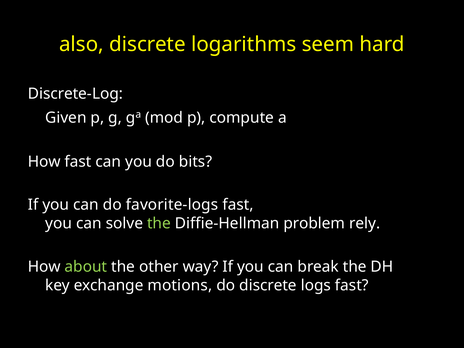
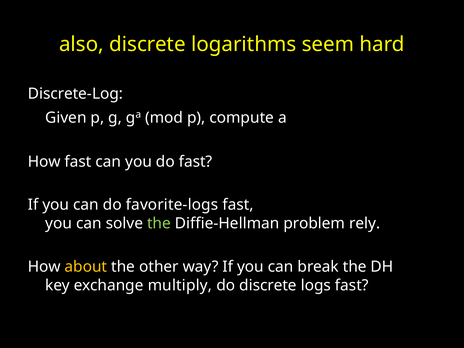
do bits: bits -> fast
about colour: light green -> yellow
motions: motions -> multiply
